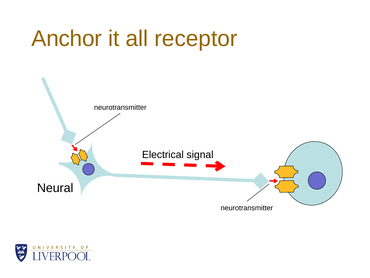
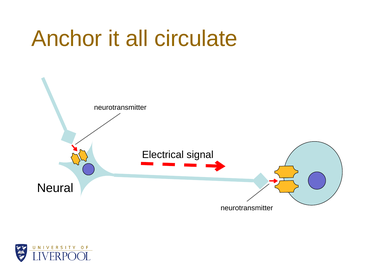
receptor: receptor -> circulate
